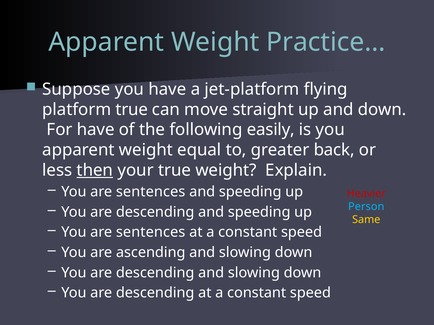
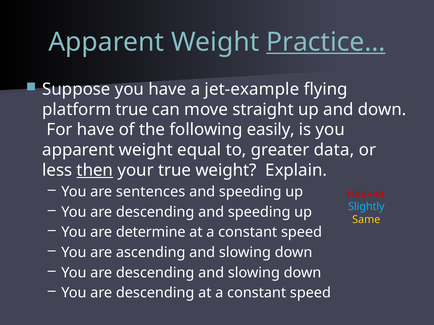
Practice… underline: none -> present
jet-platform: jet-platform -> jet-example
back: back -> data
Person: Person -> Slightly
sentences at (151, 233): sentences -> determine
